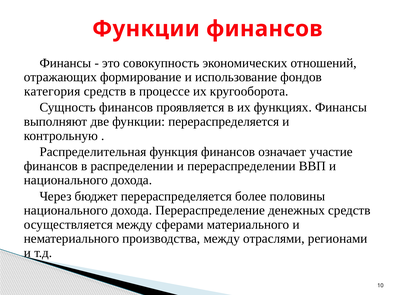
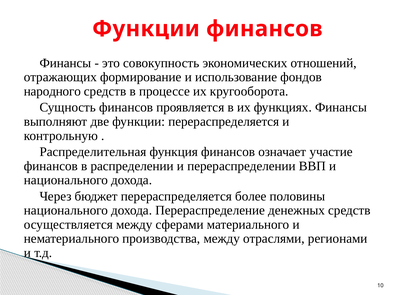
категория: категория -> народного
